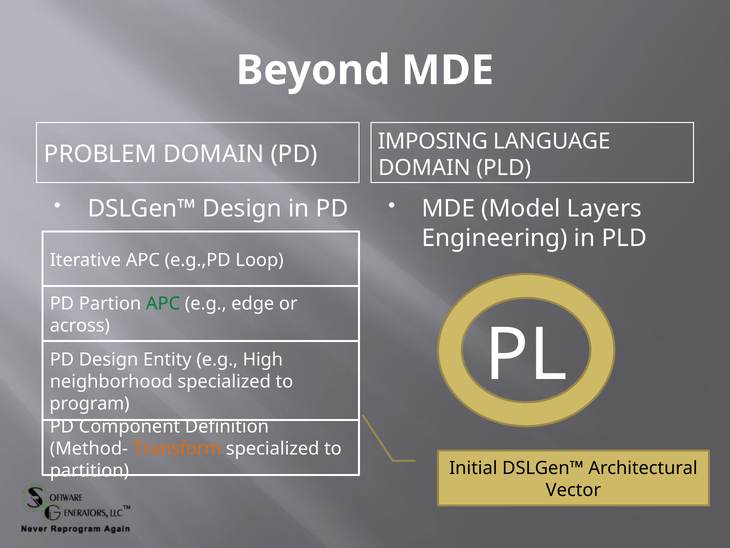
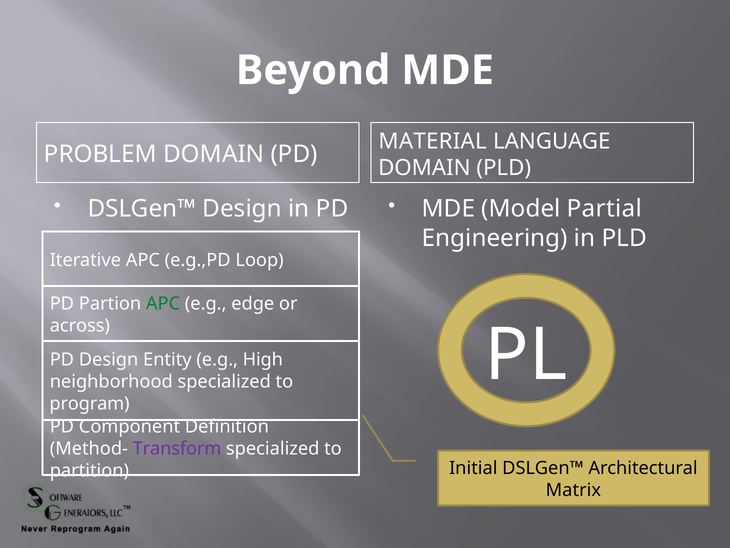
IMPOSING: IMPOSING -> MATERIAL
Layers: Layers -> Partial
Transform colour: orange -> purple
Vector: Vector -> Matrix
